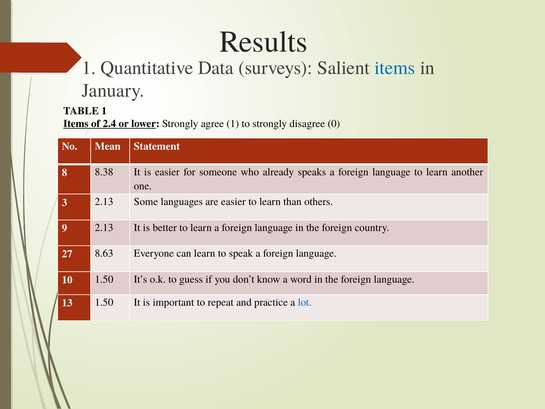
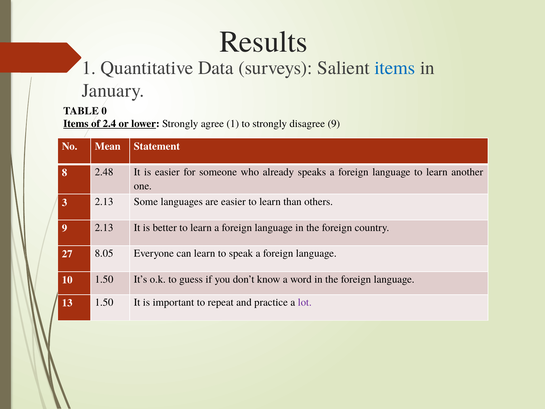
TABLE 1: 1 -> 0
disagree 0: 0 -> 9
8.38: 8.38 -> 2.48
8.63: 8.63 -> 8.05
lot colour: blue -> purple
